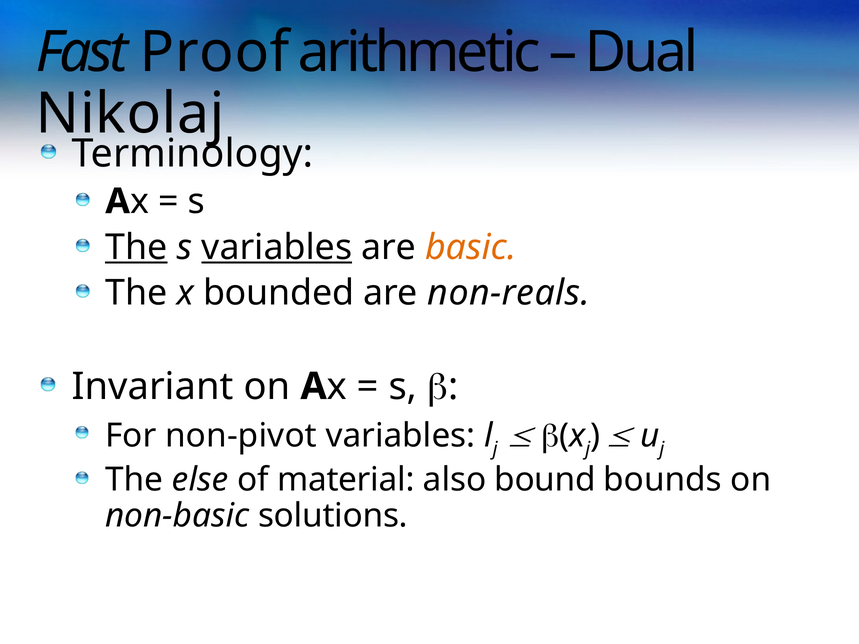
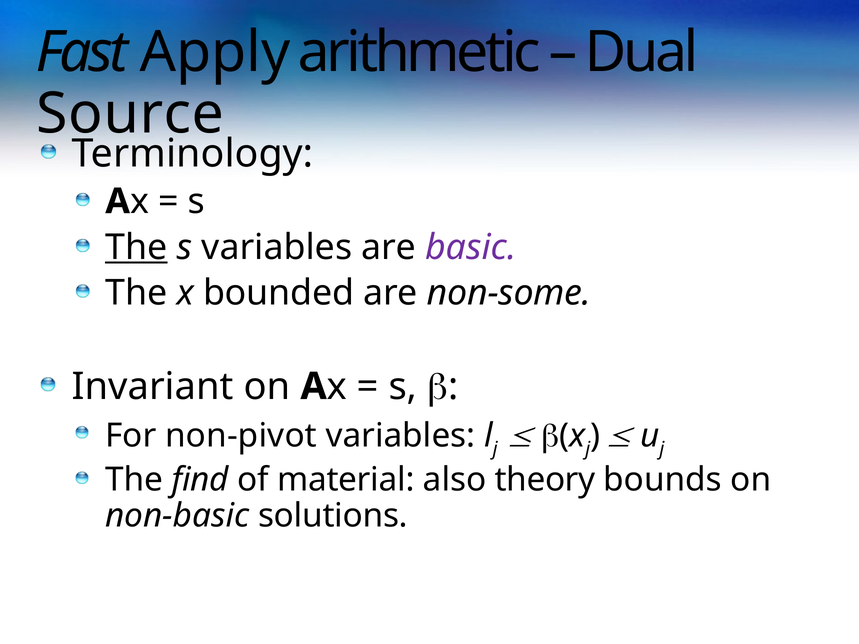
Proof: Proof -> Apply
Nikolaj: Nikolaj -> Source
variables at (277, 247) underline: present -> none
basic colour: orange -> purple
non-reals: non-reals -> non-some
else: else -> find
bound: bound -> theory
